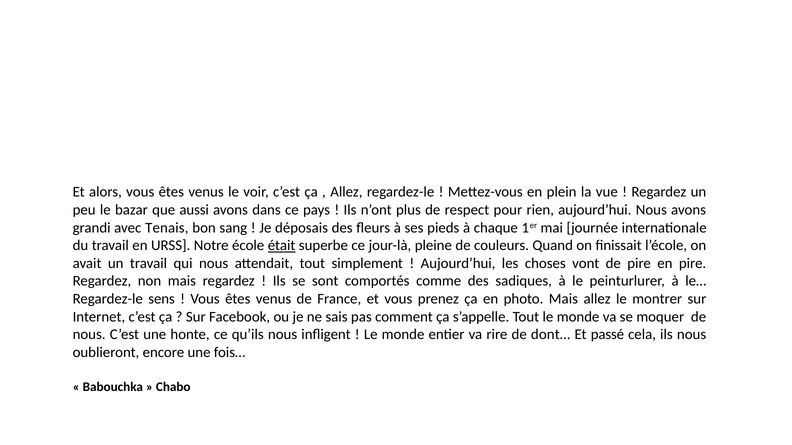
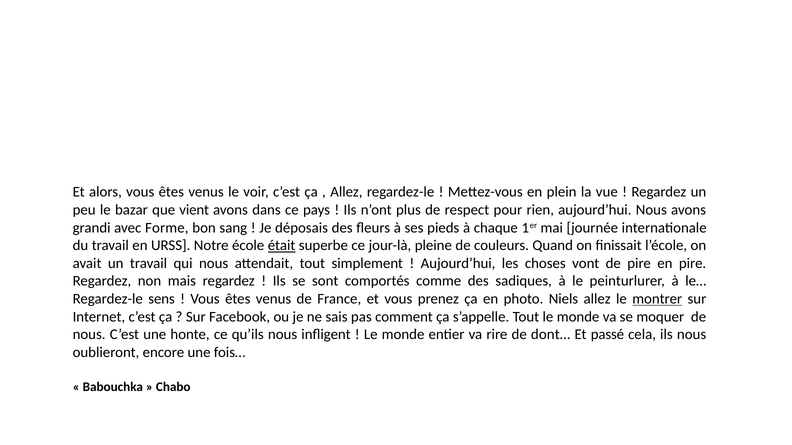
aussi: aussi -> vient
Tenais: Tenais -> Forme
photo Mais: Mais -> Niels
montrer underline: none -> present
